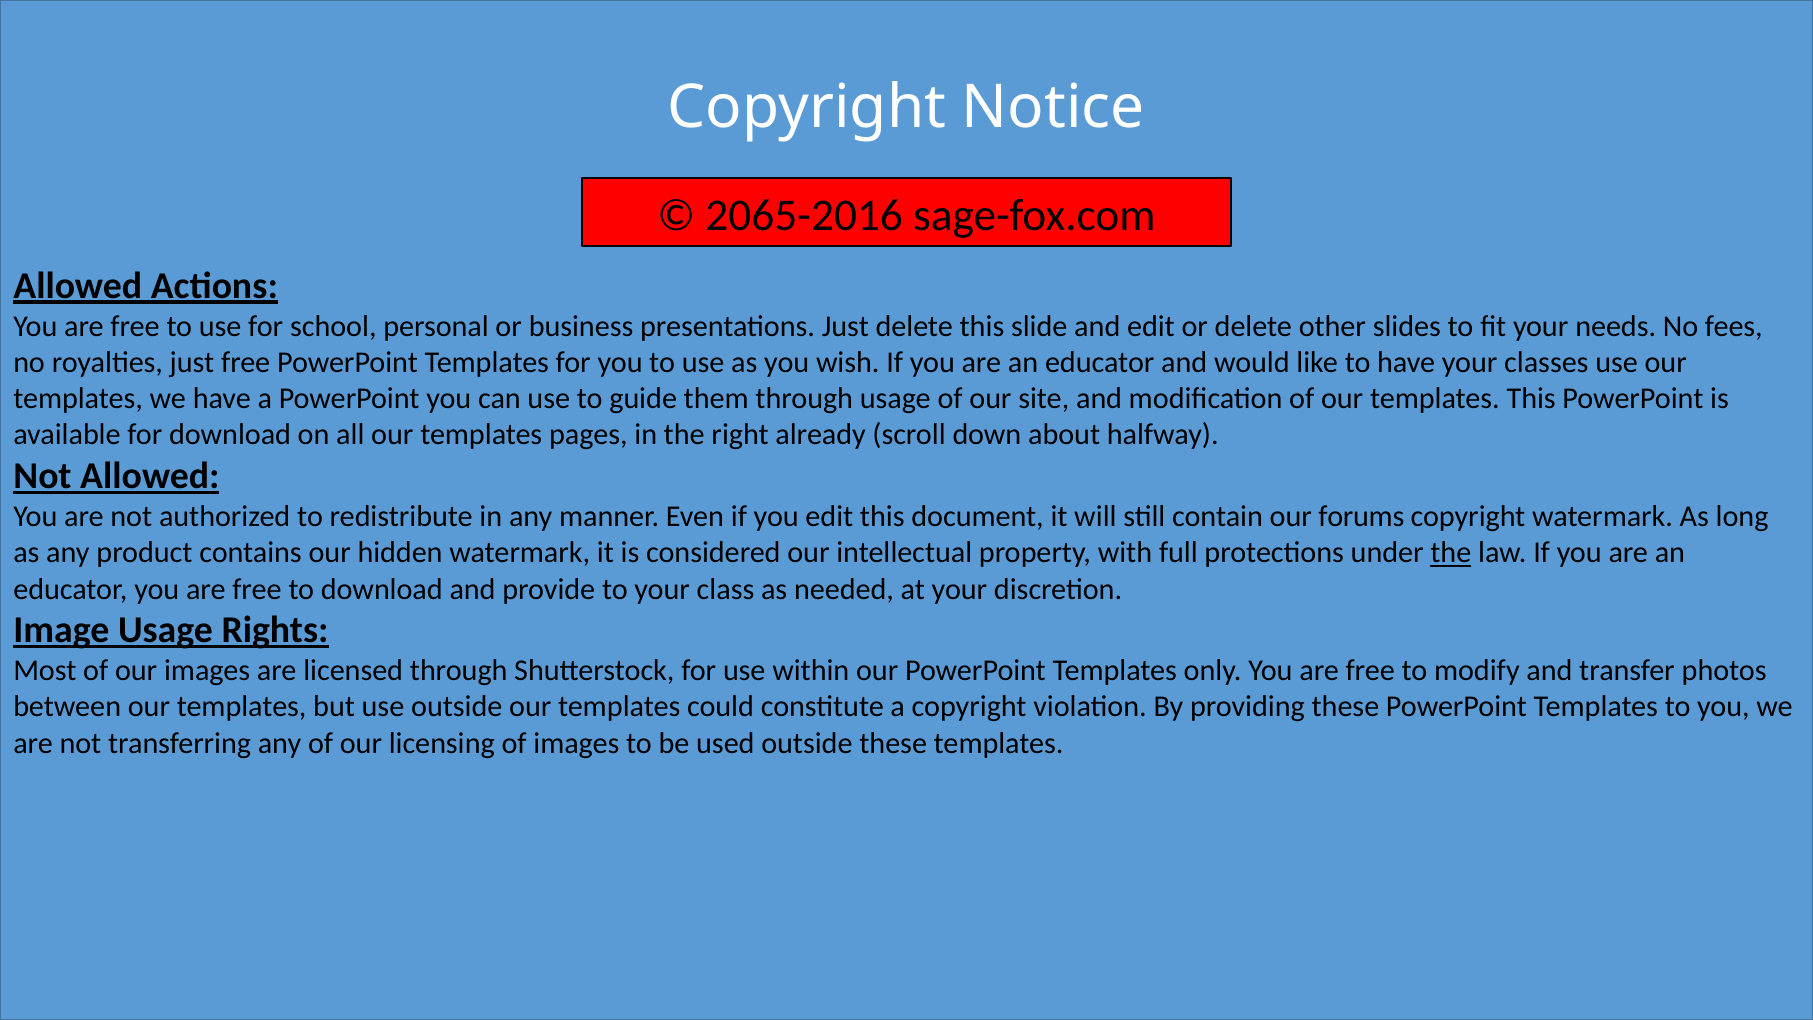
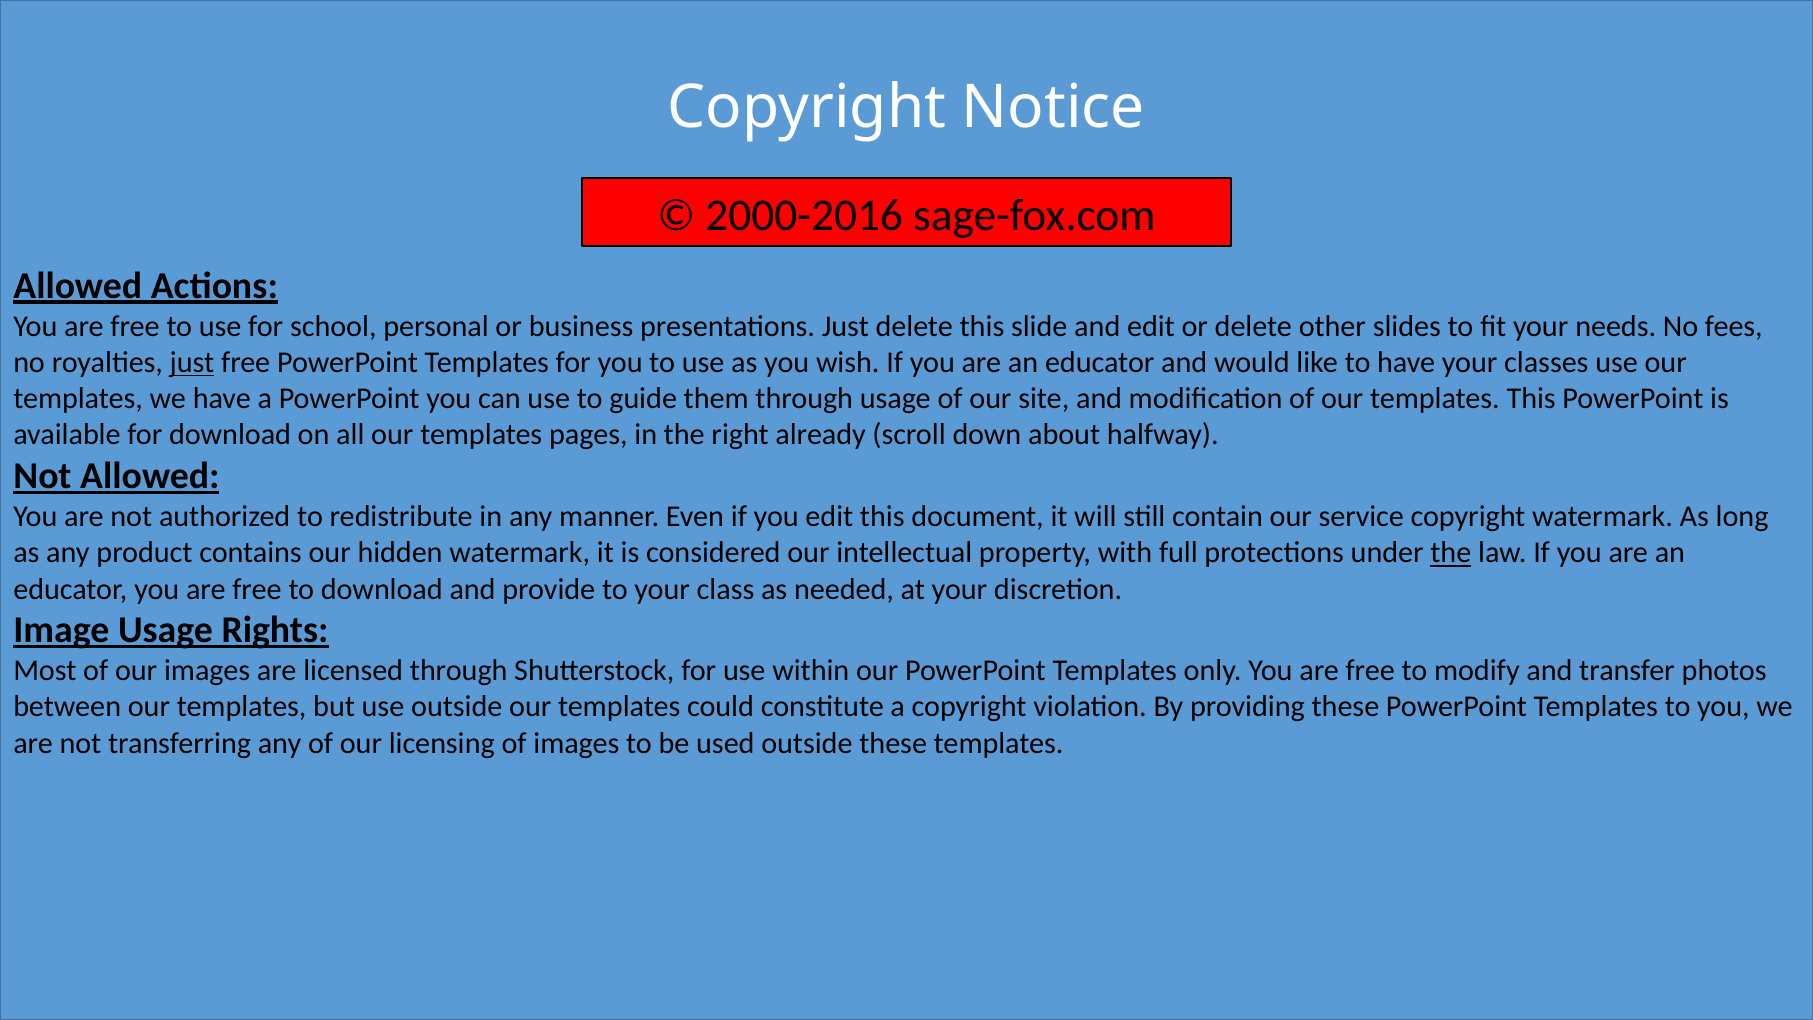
2065-2016: 2065-2016 -> 2000-2016
just at (192, 362) underline: none -> present
forums: forums -> service
